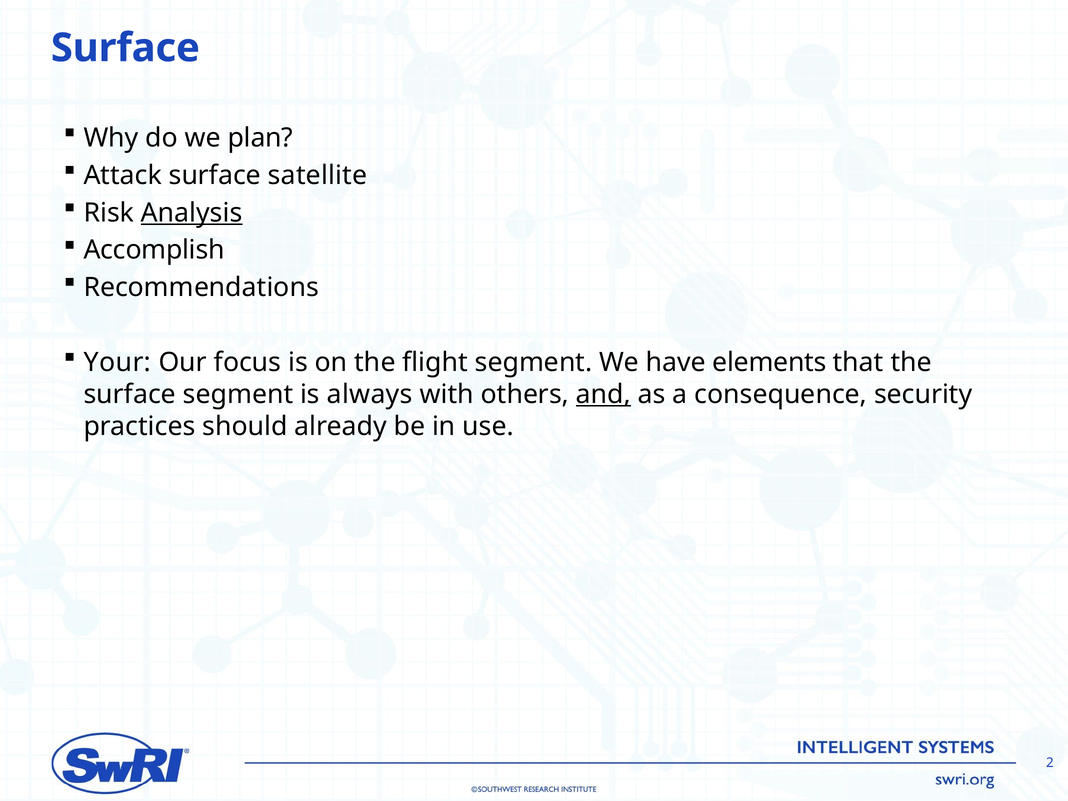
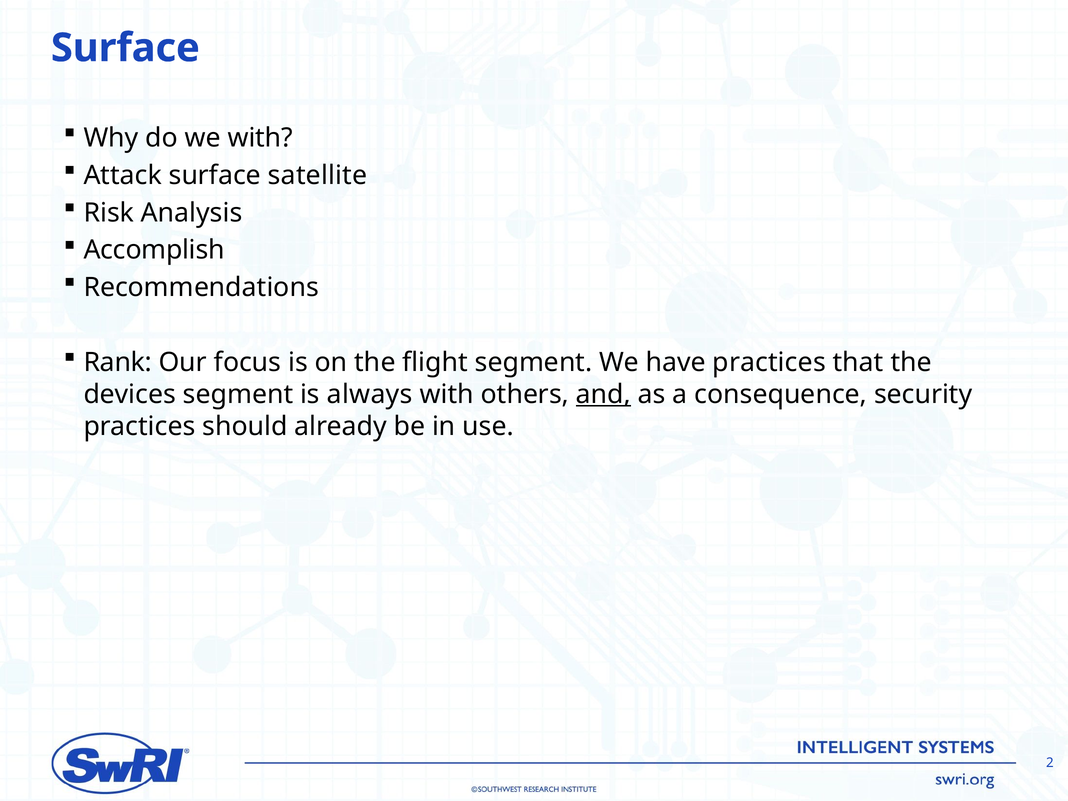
we plan: plan -> with
Analysis underline: present -> none
Your: Your -> Rank
have elements: elements -> practices
surface at (130, 394): surface -> devices
